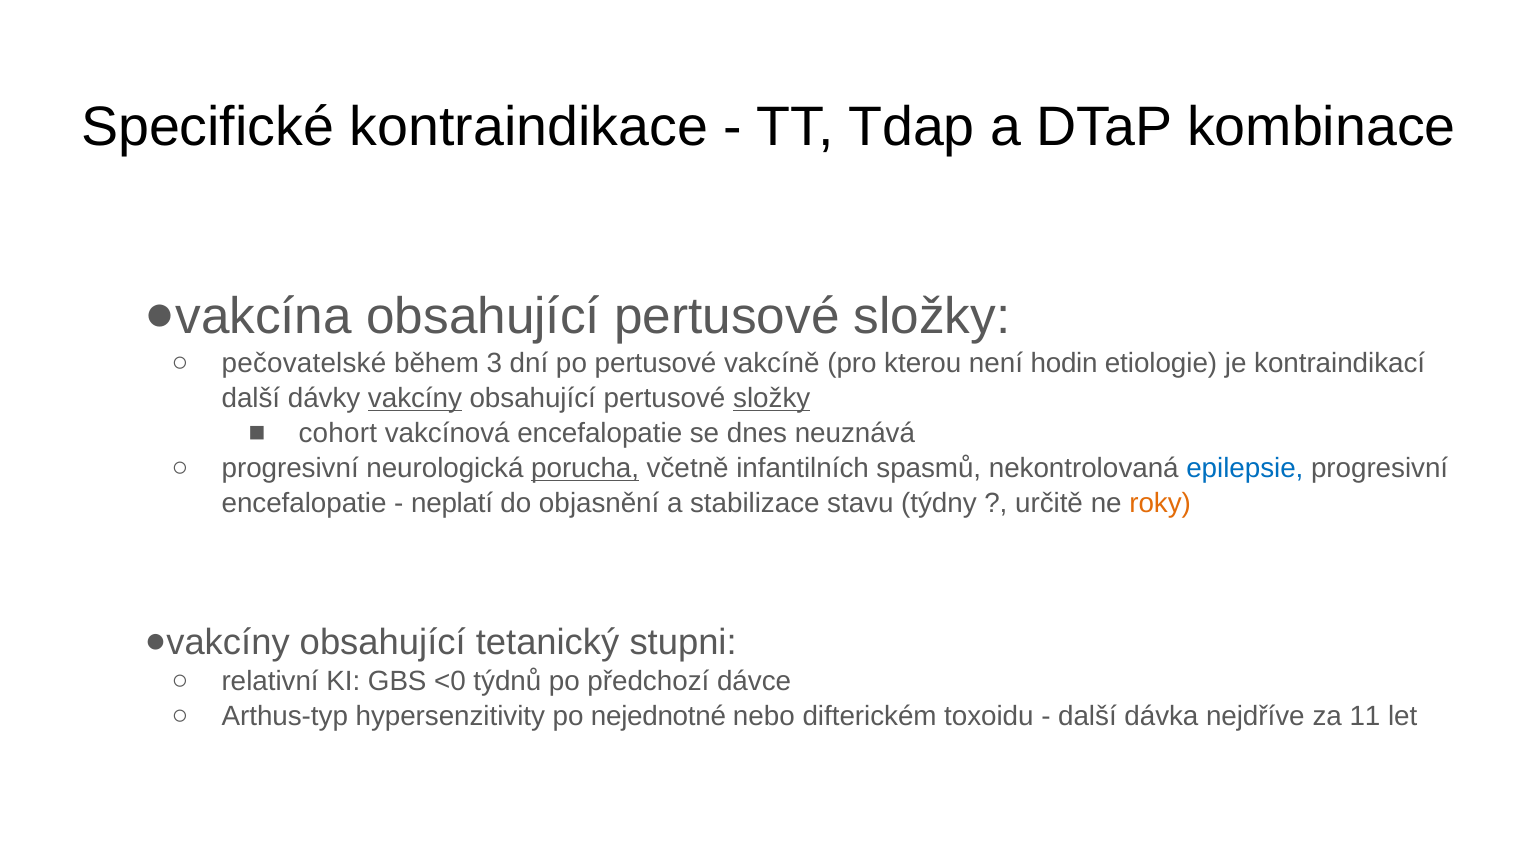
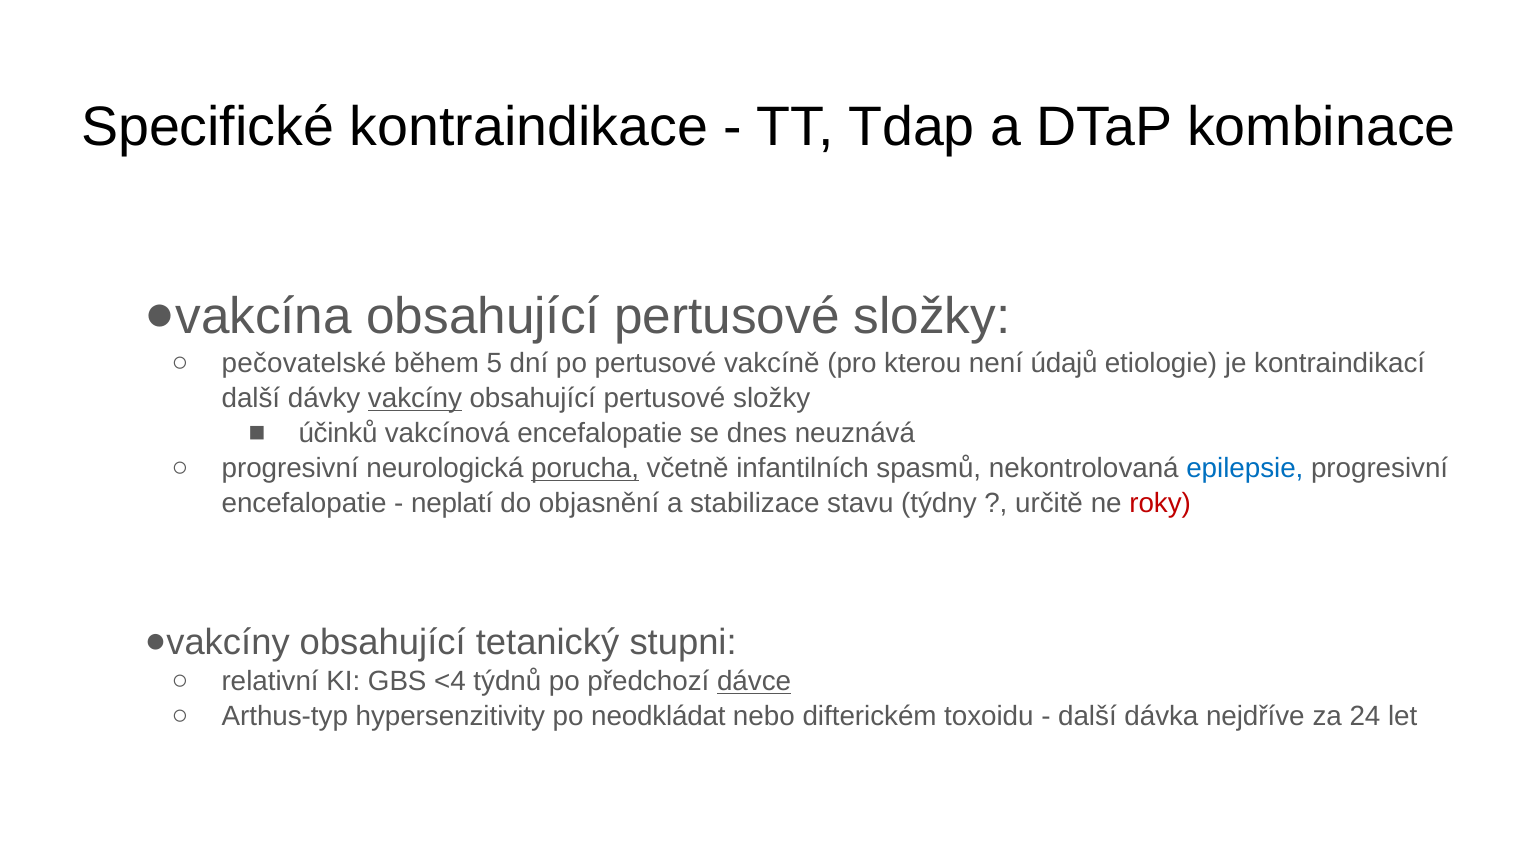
3: 3 -> 5
hodin: hodin -> údajů
složky at (772, 398) underline: present -> none
cohort: cohort -> účinků
roky colour: orange -> red
<0: <0 -> <4
dávce underline: none -> present
nejednotné: nejednotné -> neodkládat
11: 11 -> 24
